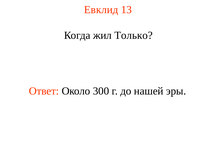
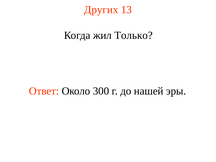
Евклид: Евклид -> Других
